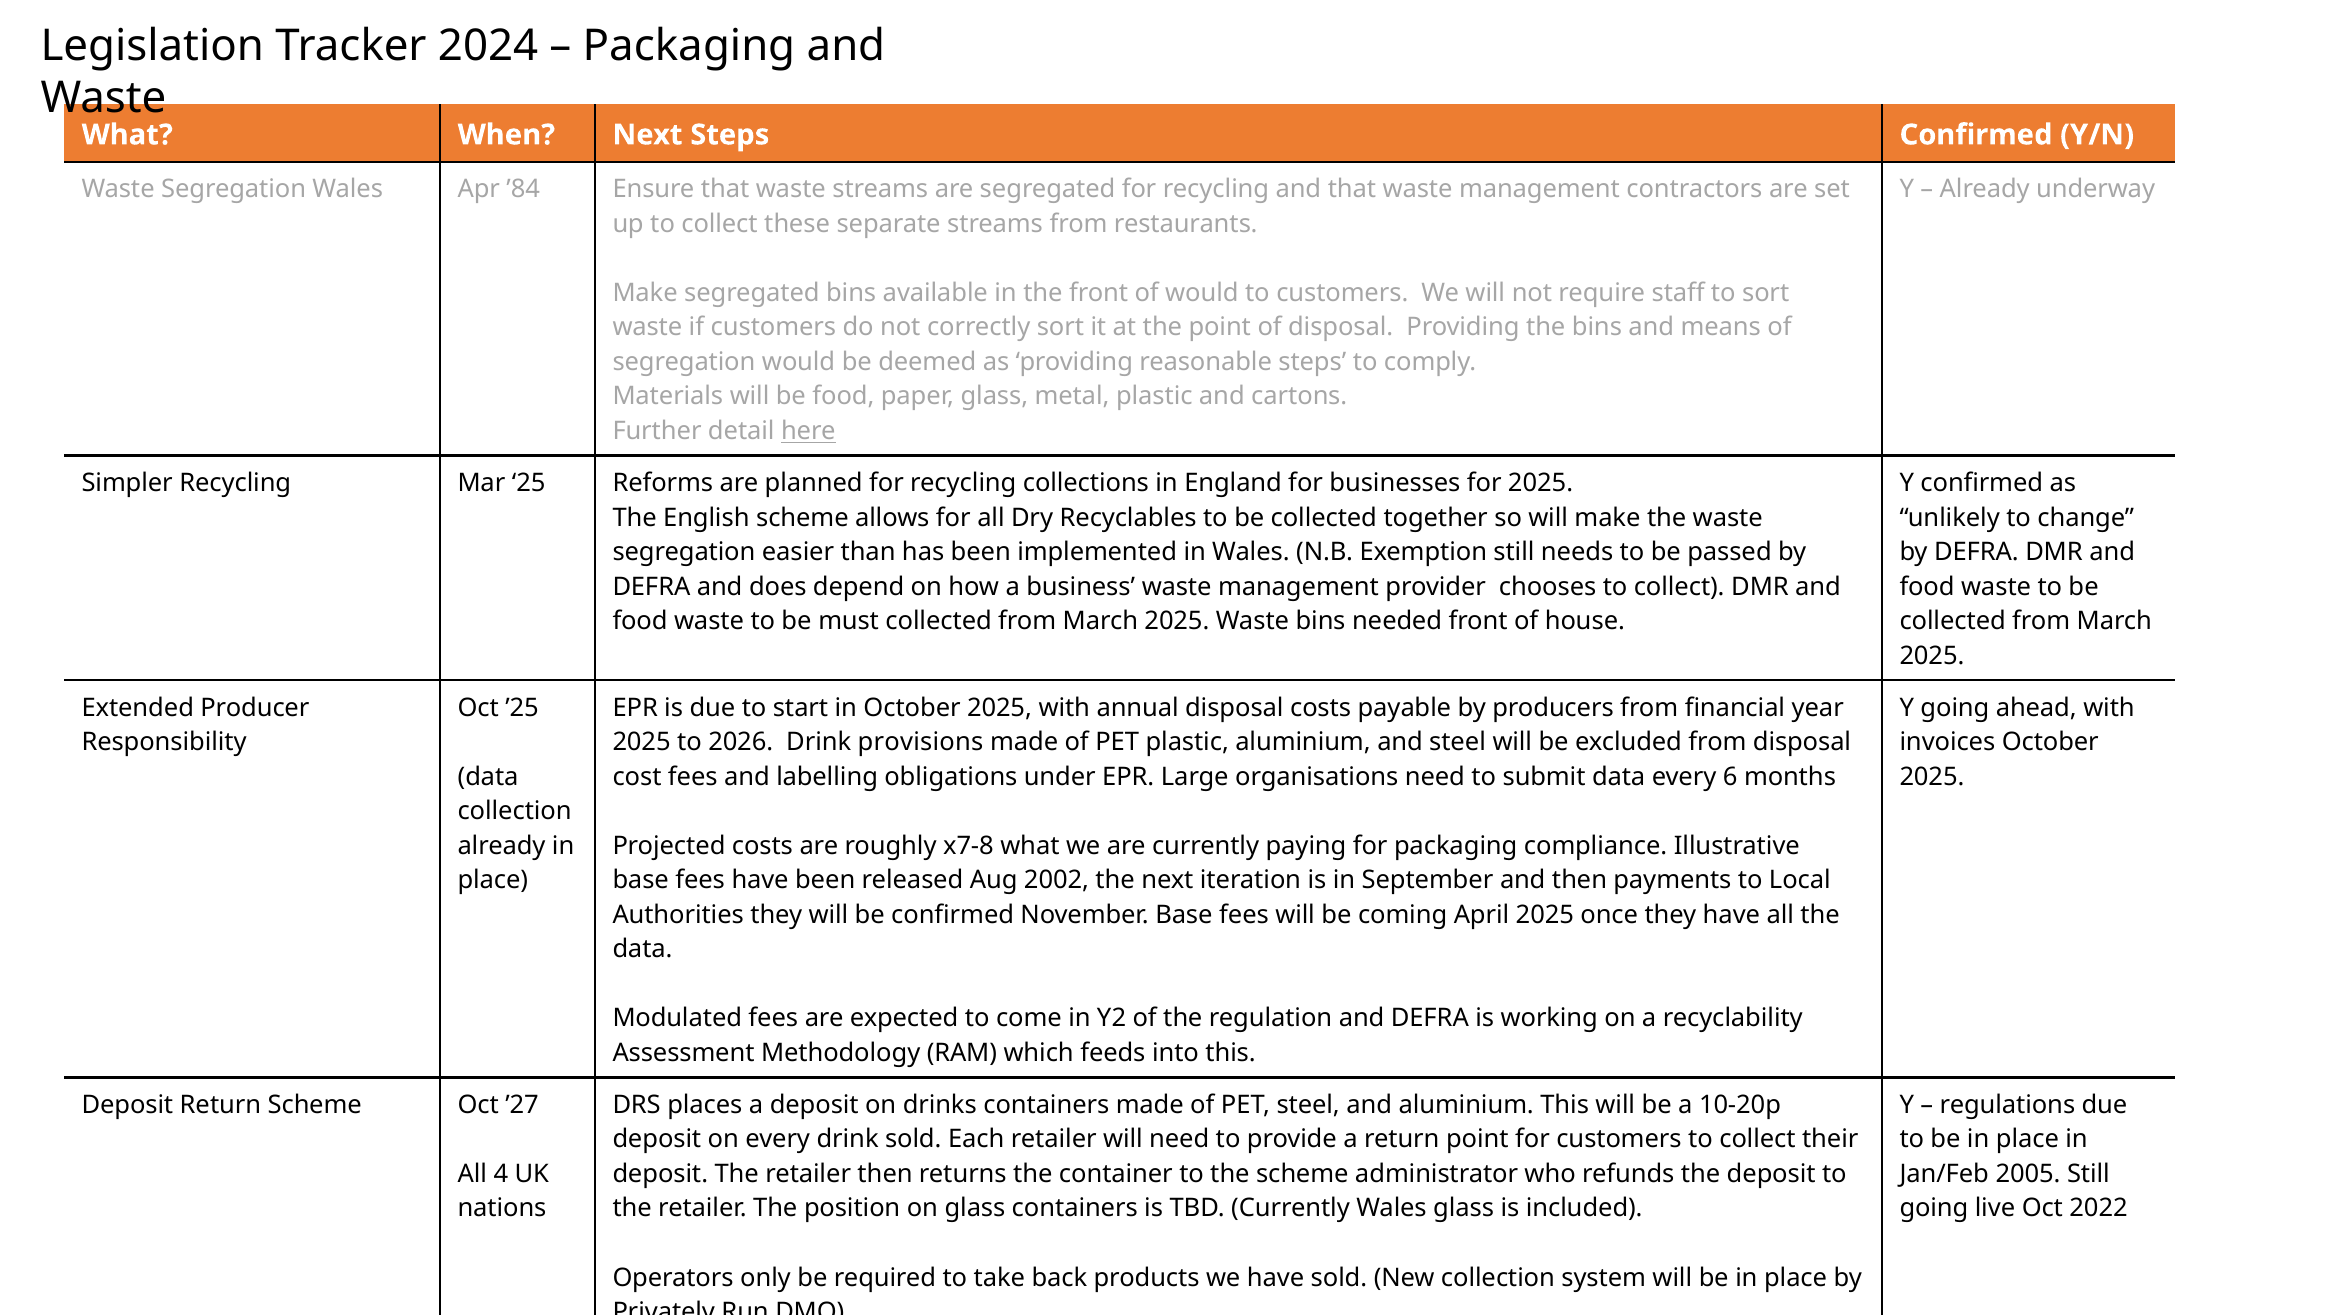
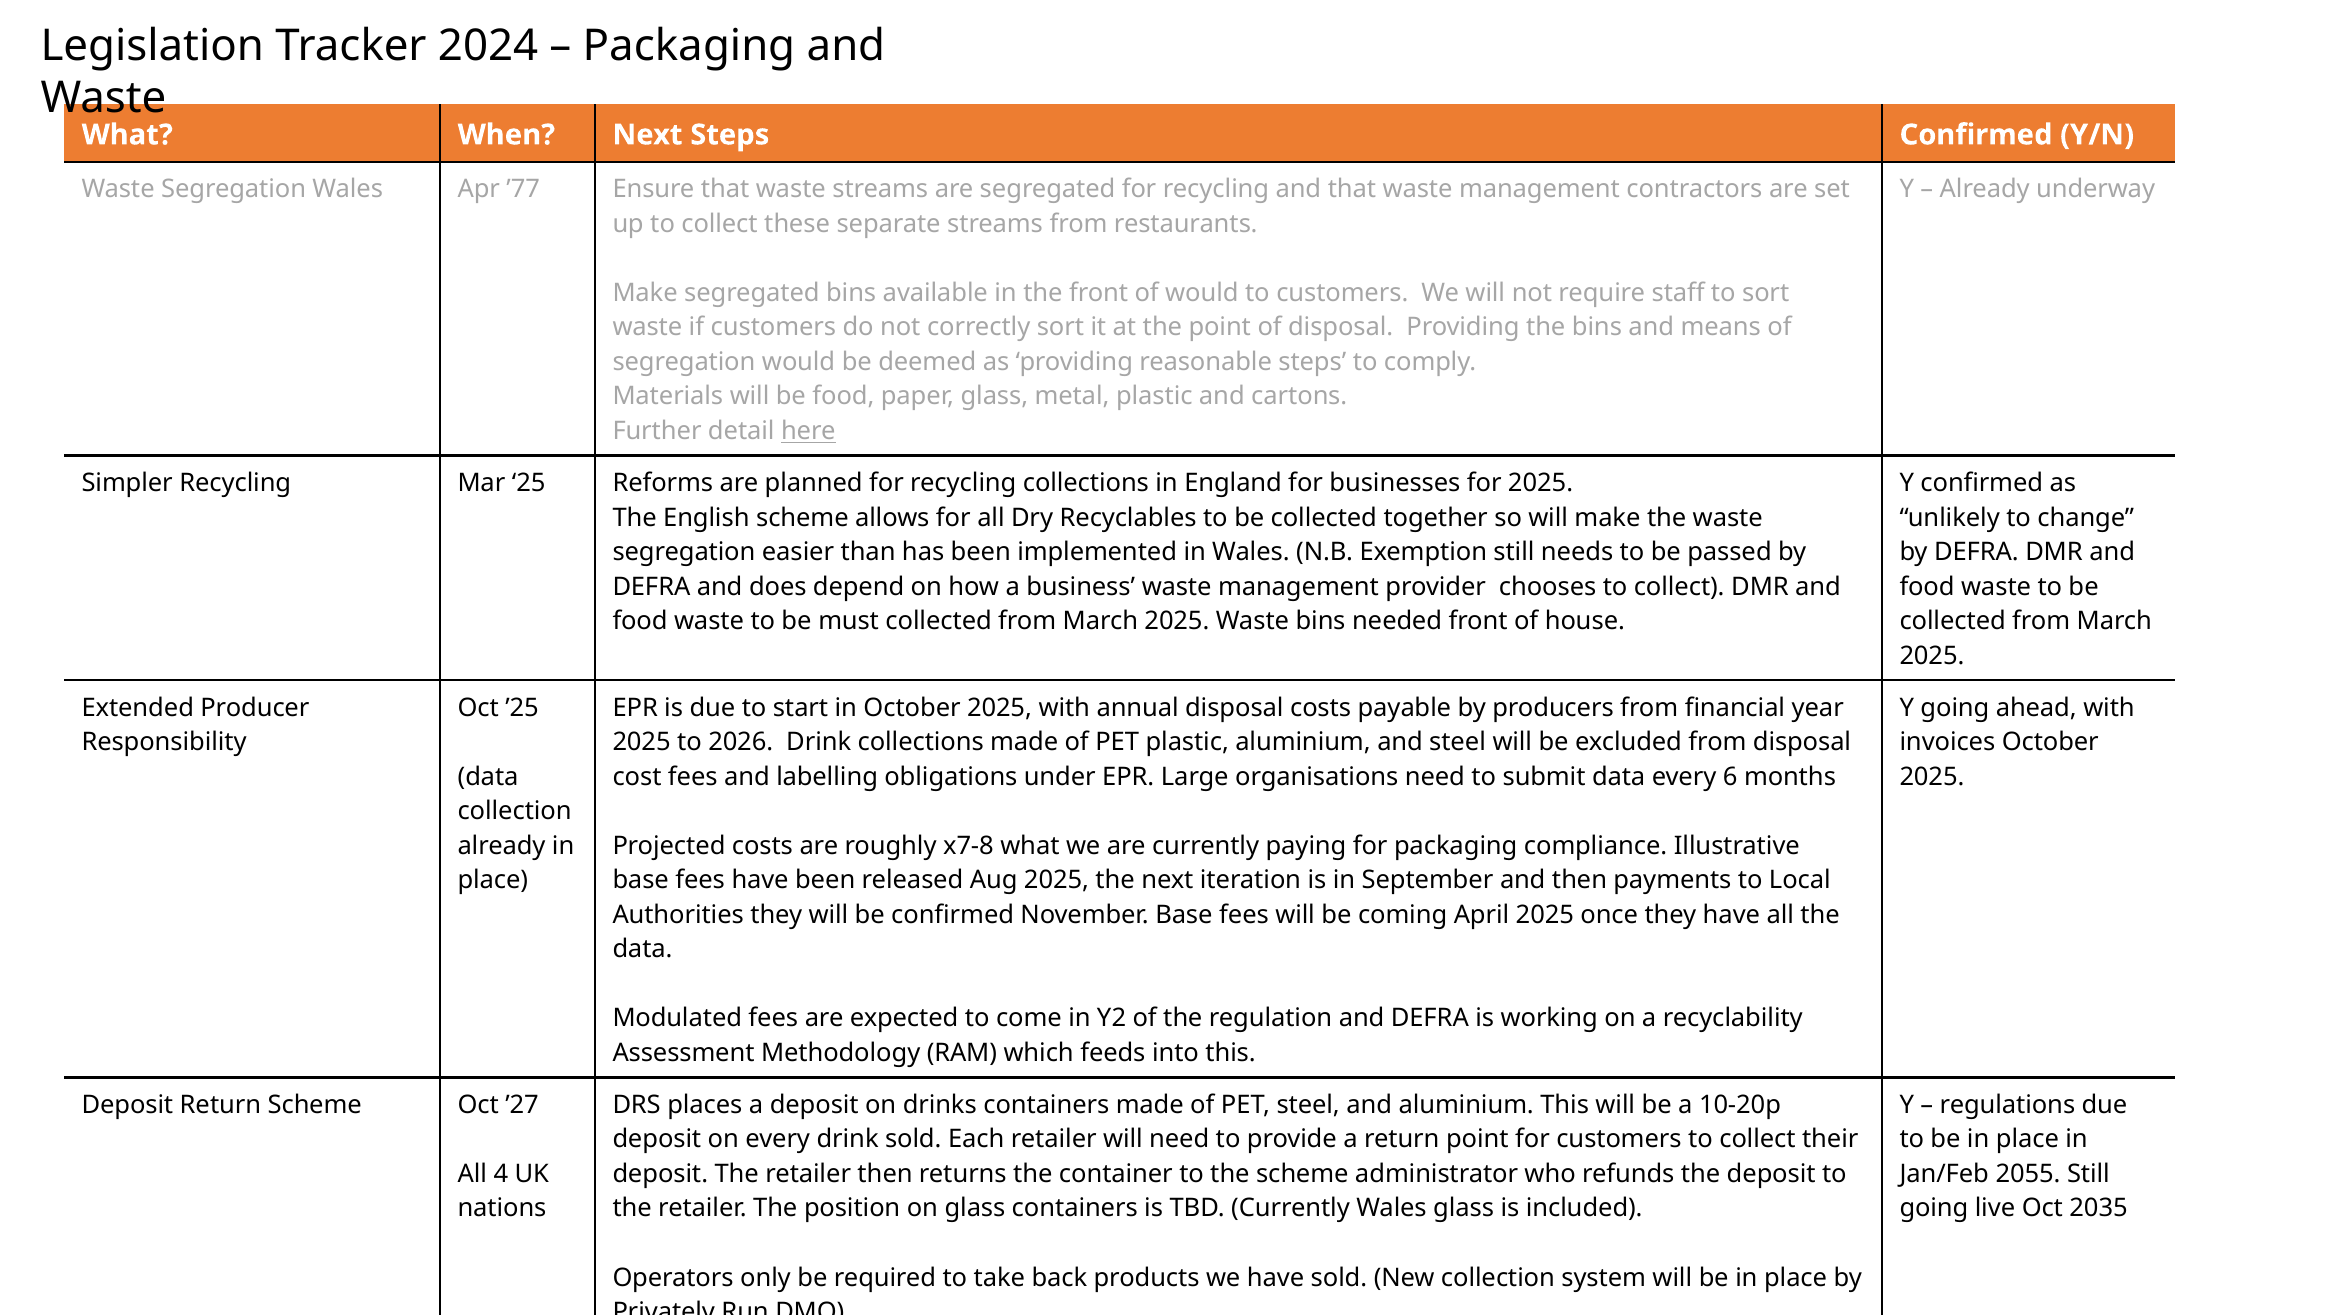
’84: ’84 -> ’77
Drink provisions: provisions -> collections
Aug 2002: 2002 -> 2025
2005: 2005 -> 2055
2022: 2022 -> 2035
